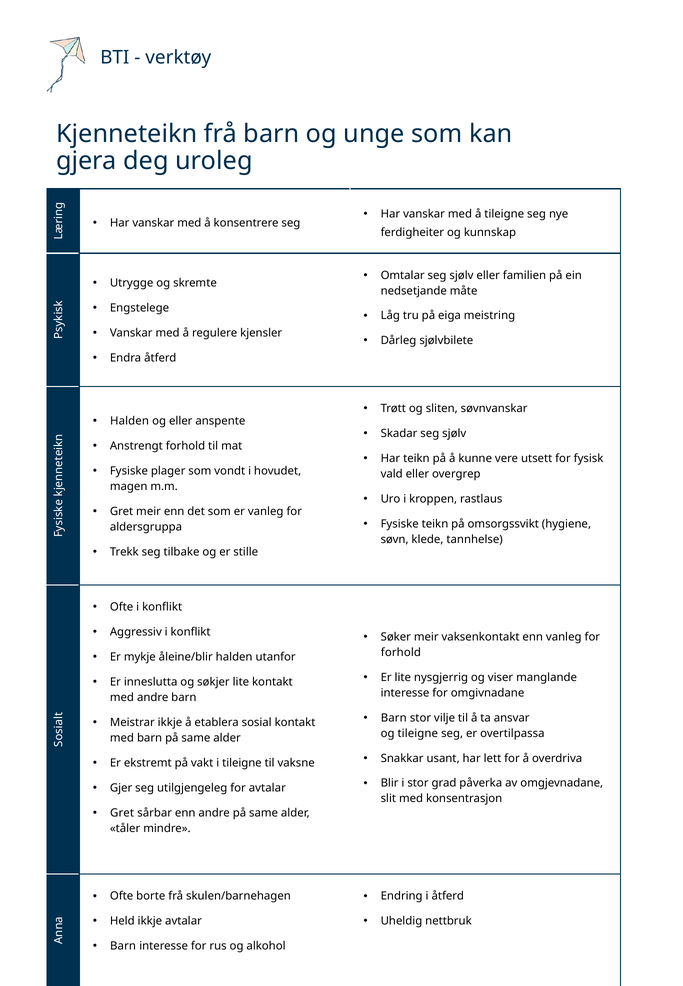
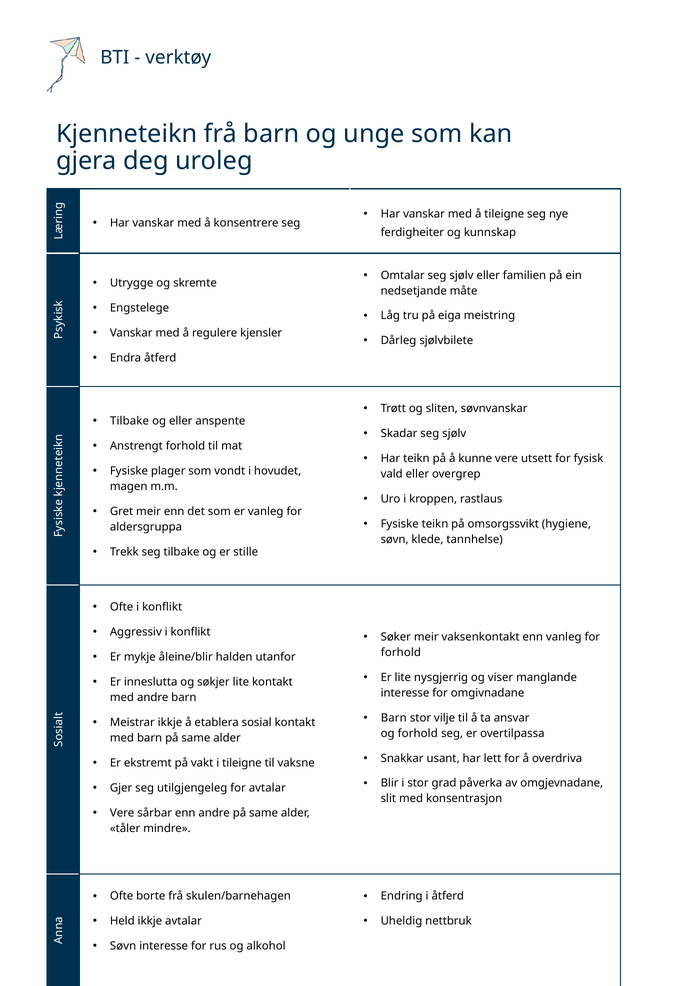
Halden at (130, 421): Halden -> Tilbake
og tileigne: tileigne -> forhold
Gret at (122, 813): Gret -> Vere
Barn at (123, 947): Barn -> Søvn
